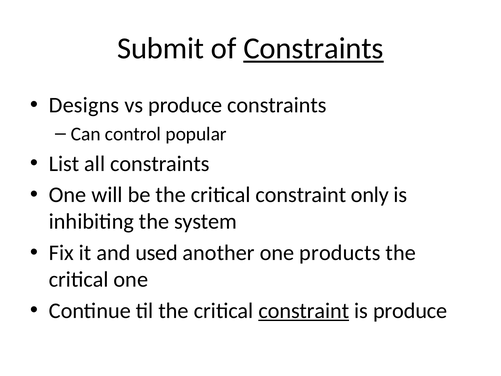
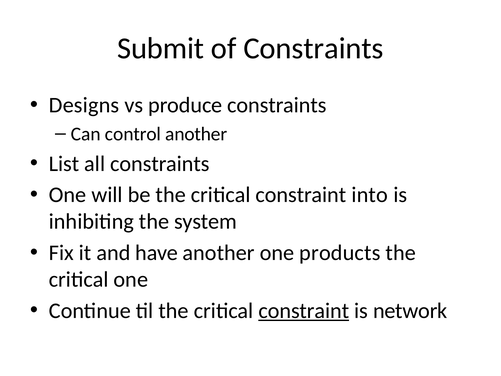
Constraints at (314, 48) underline: present -> none
control popular: popular -> another
only: only -> into
used: used -> have
is produce: produce -> network
